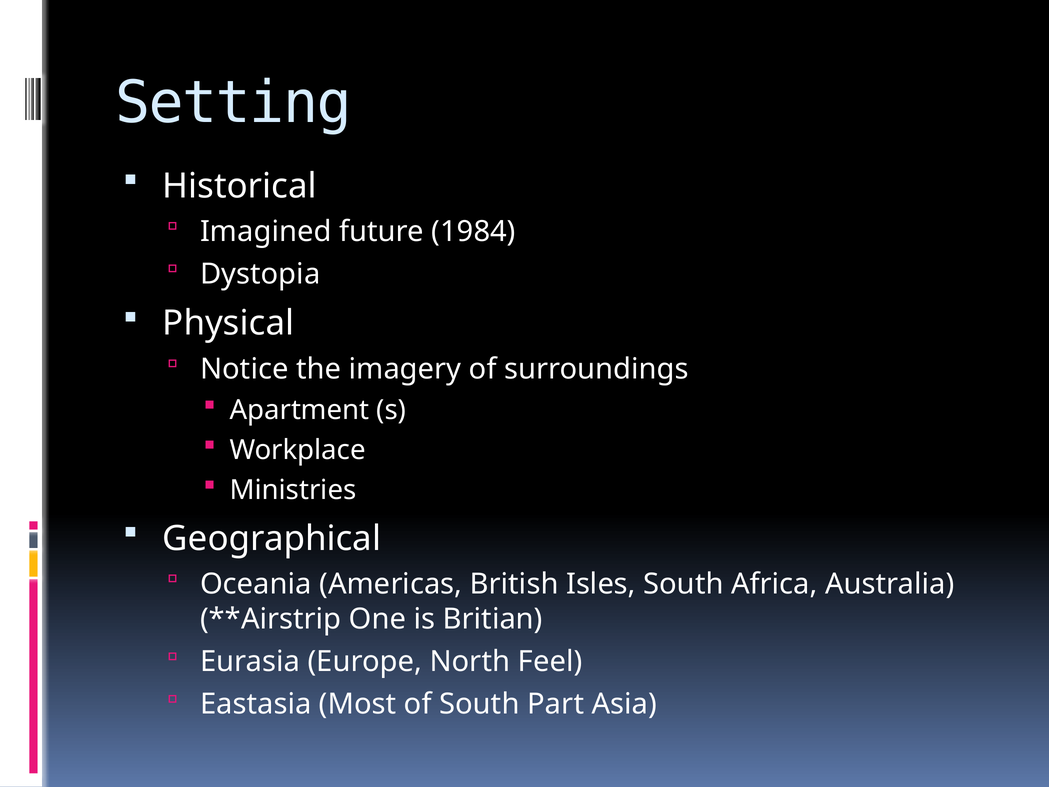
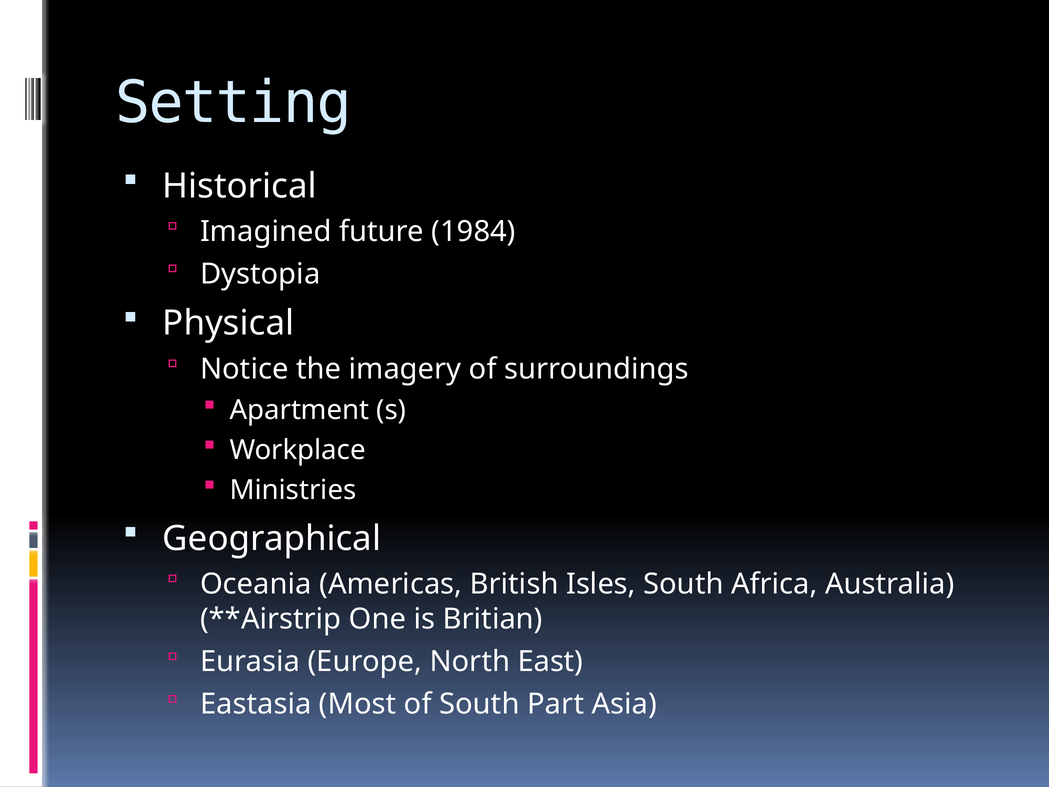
Feel: Feel -> East
